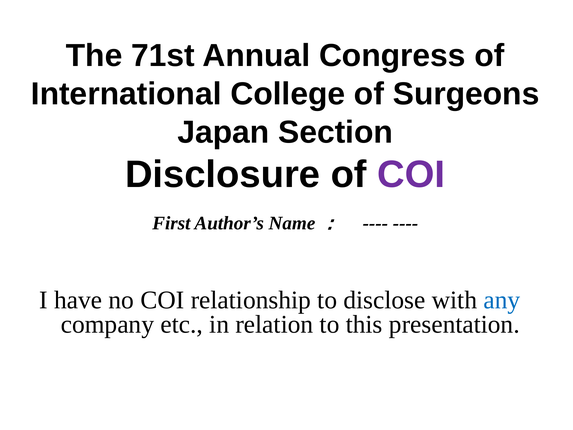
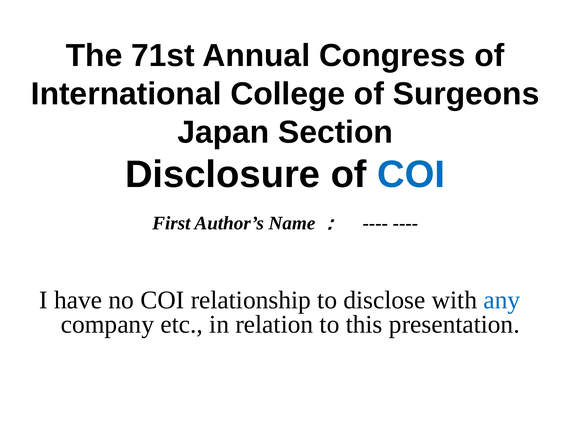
COI at (411, 175) colour: purple -> blue
